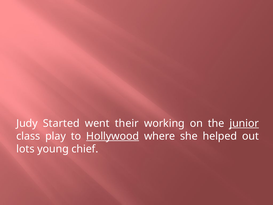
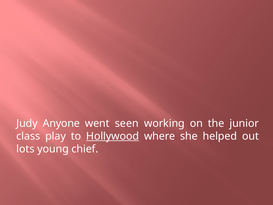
Started: Started -> Anyone
their: their -> seen
junior underline: present -> none
